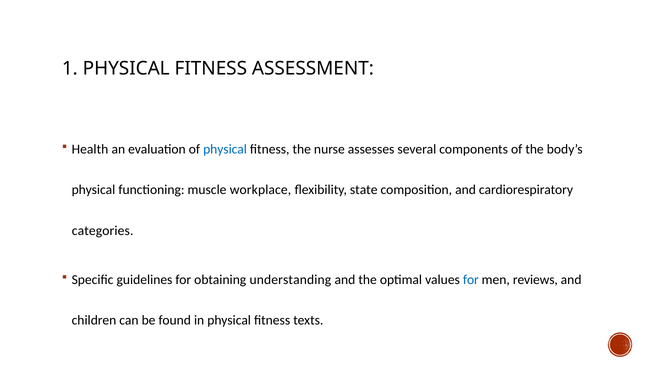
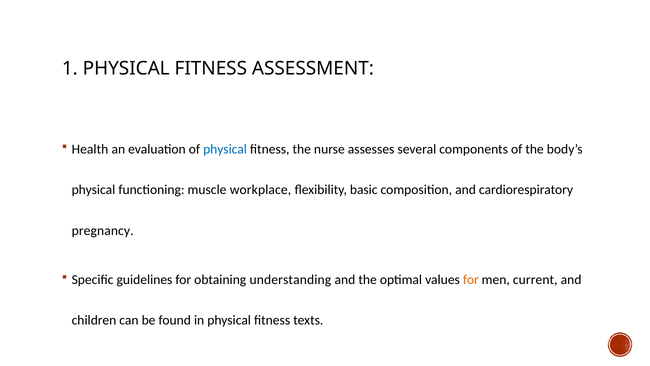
state: state -> basic
categories: categories -> pregnancy
for at (471, 279) colour: blue -> orange
reviews: reviews -> current
